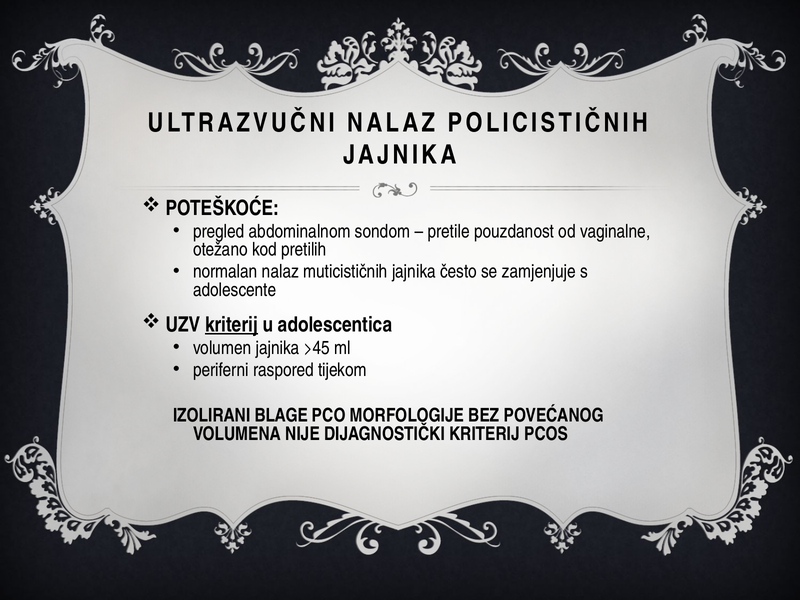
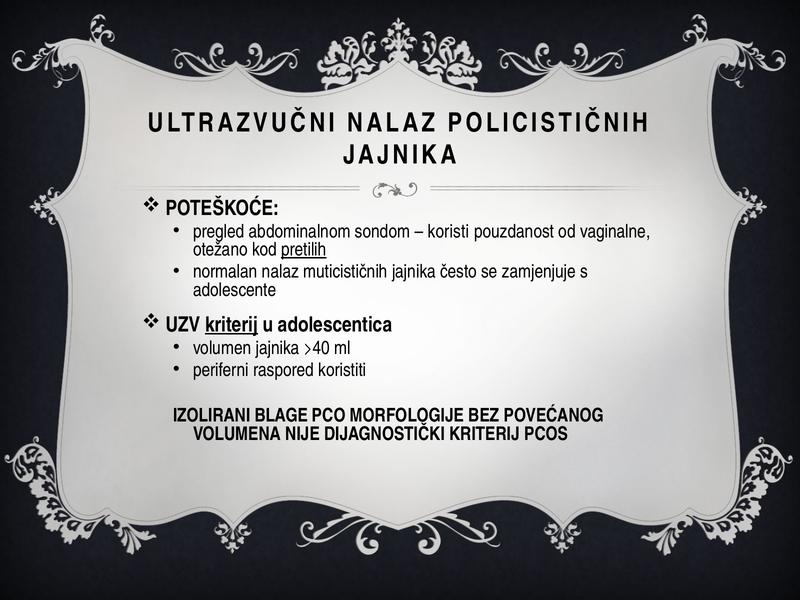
pretile: pretile -> koristi
pretilih underline: none -> present
>45: >45 -> >40
tijekom: tijekom -> koristiti
